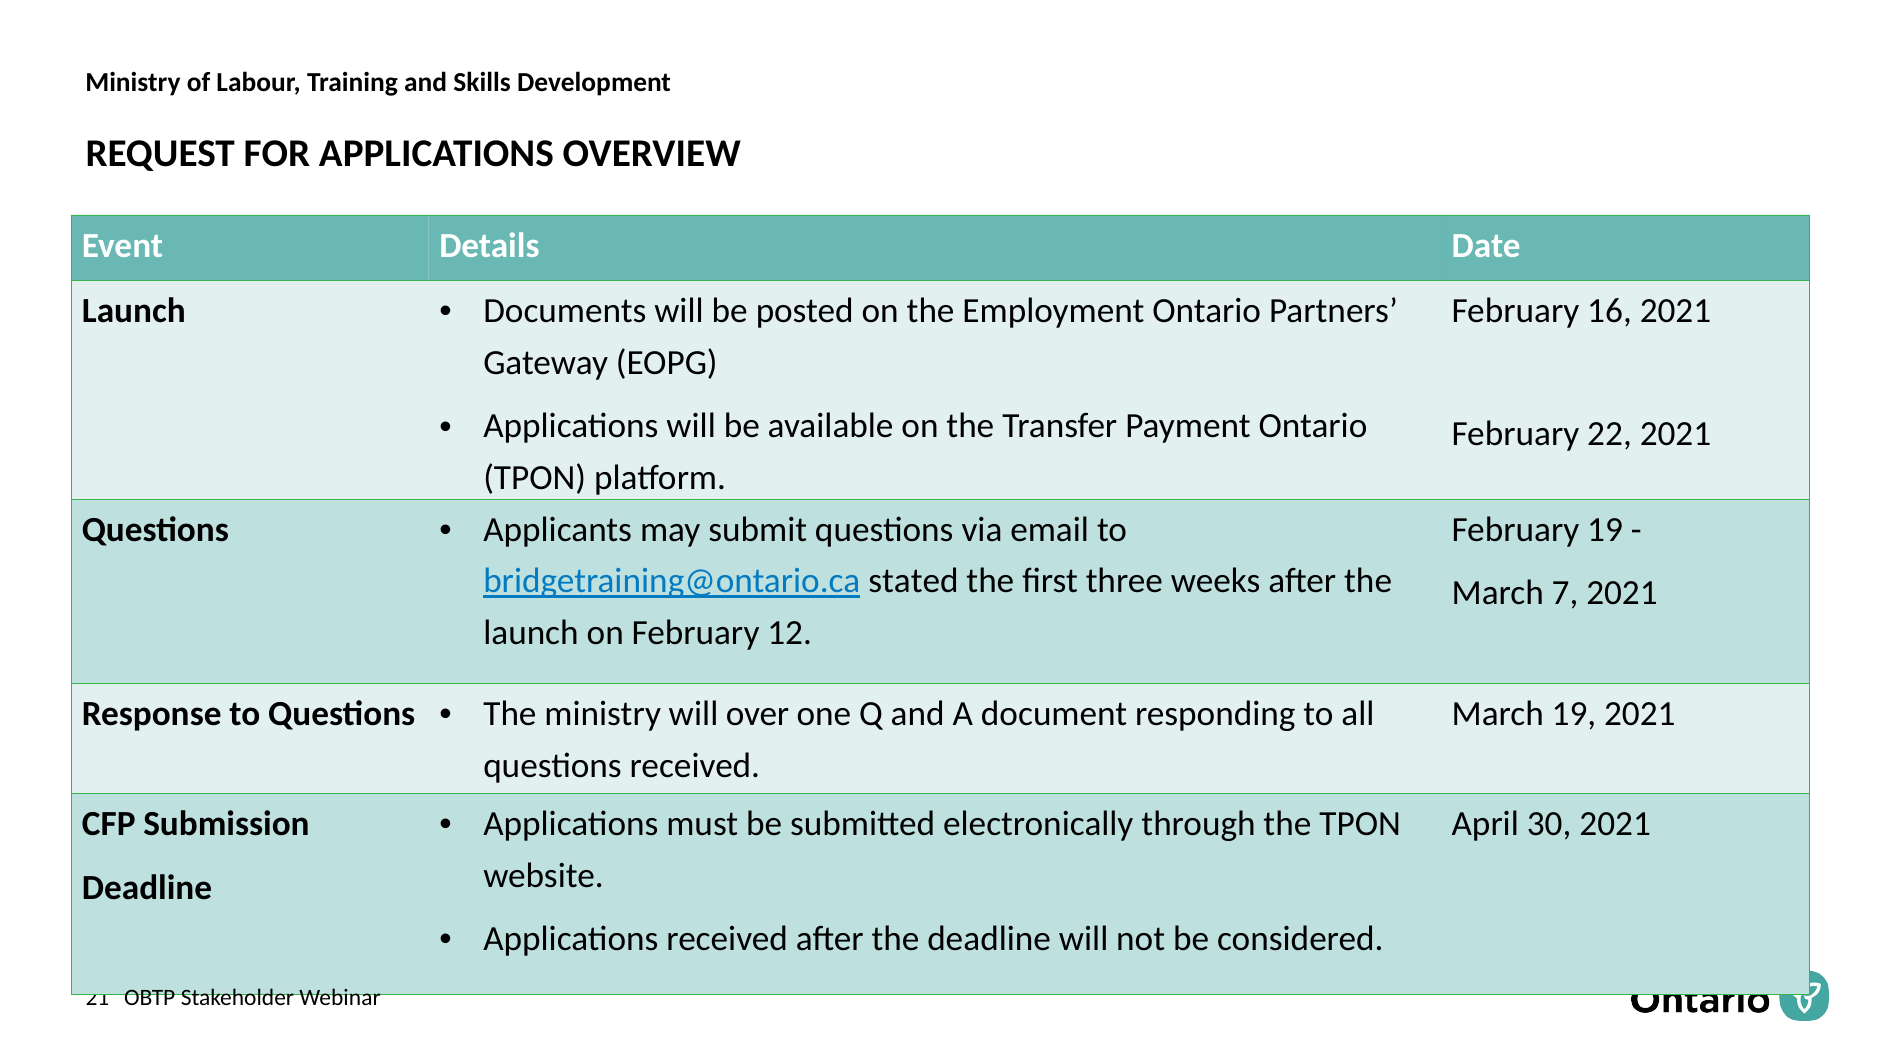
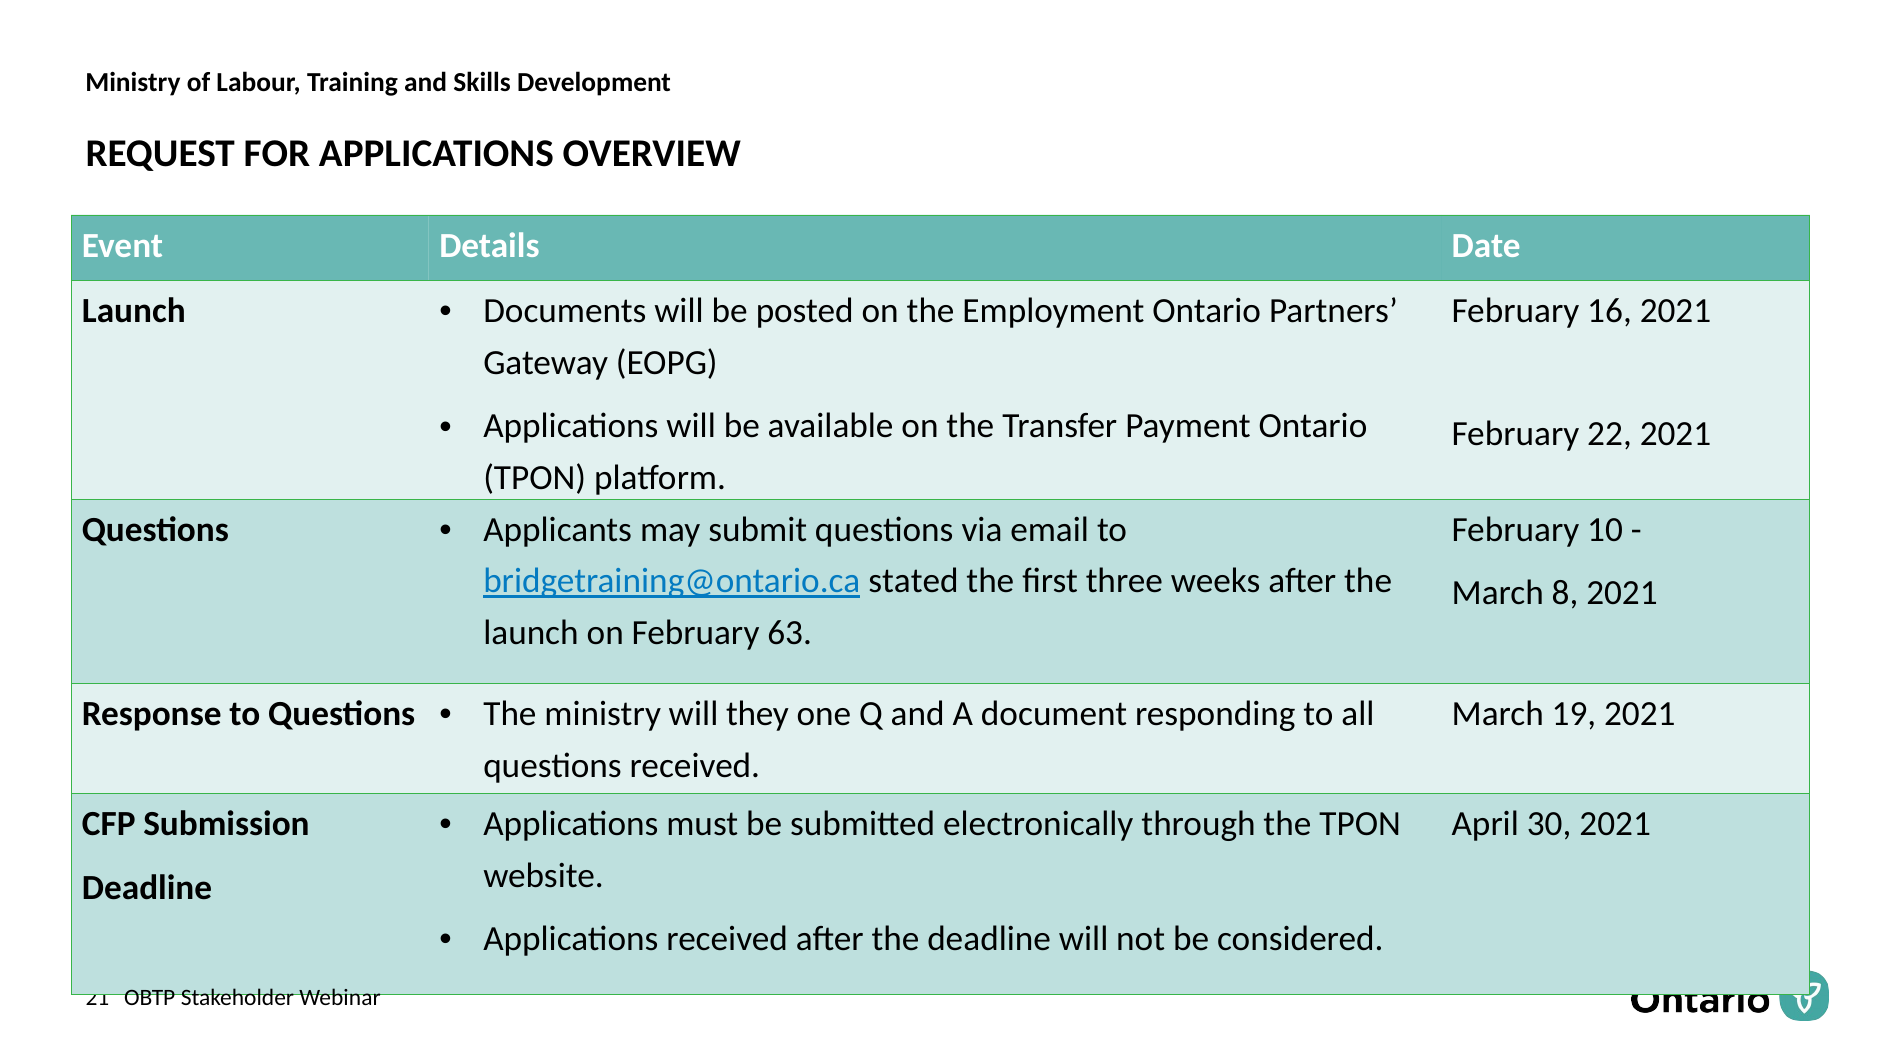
February 19: 19 -> 10
7: 7 -> 8
12: 12 -> 63
over: over -> they
